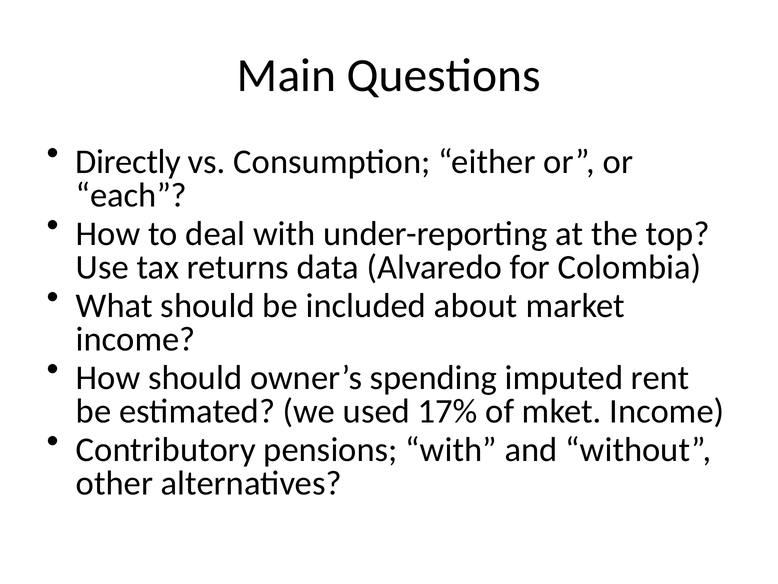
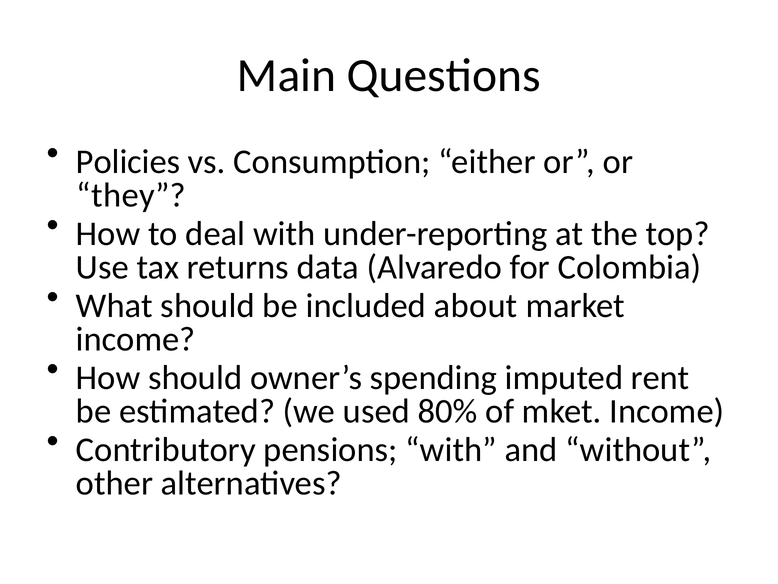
Directly: Directly -> Policies
each: each -> they
17%: 17% -> 80%
